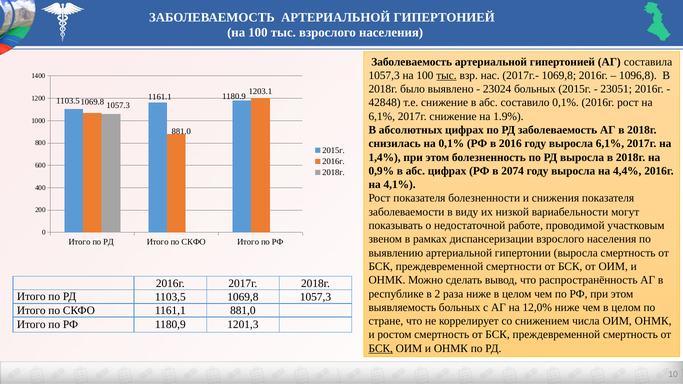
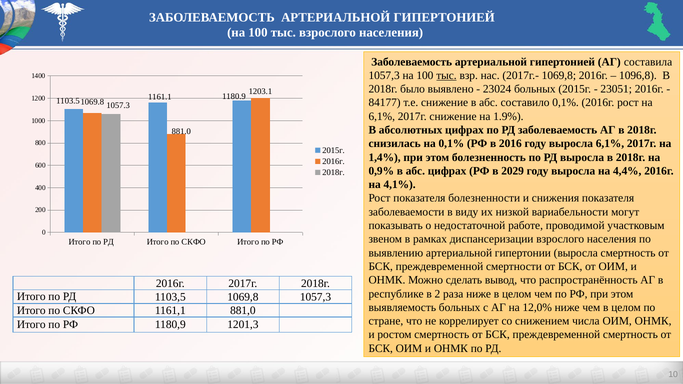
42848: 42848 -> 84177
2074: 2074 -> 2029
БСК at (381, 349) underline: present -> none
